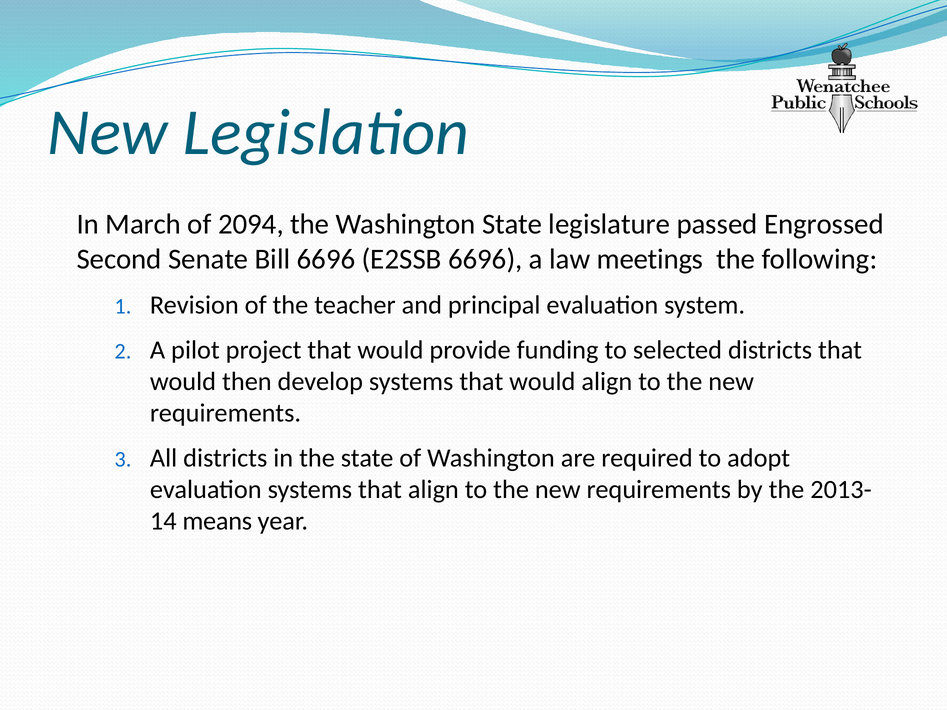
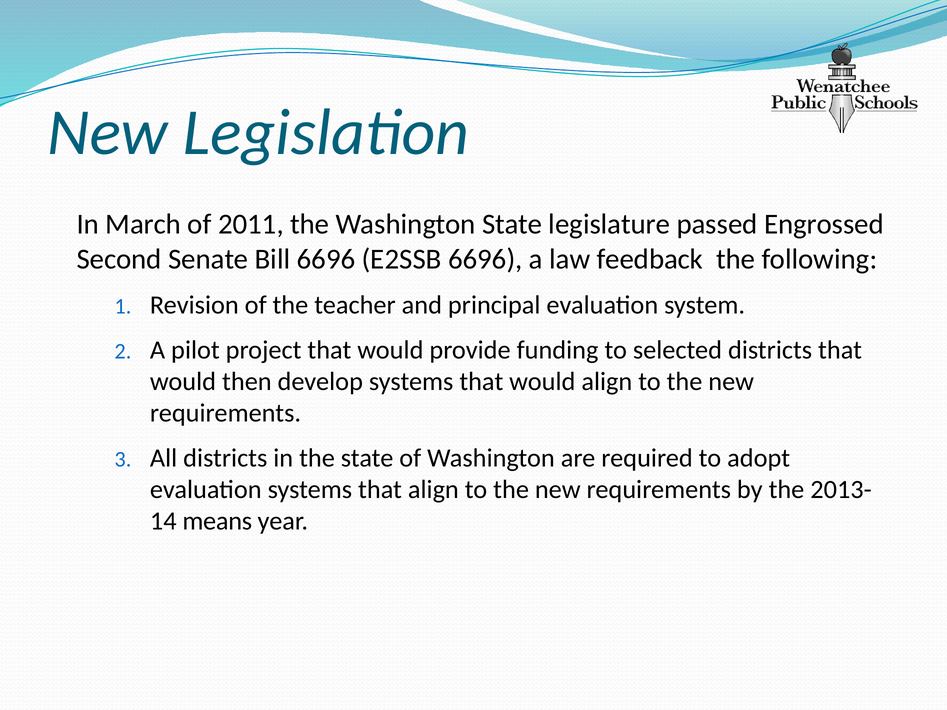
2094: 2094 -> 2011
meetings: meetings -> feedback
